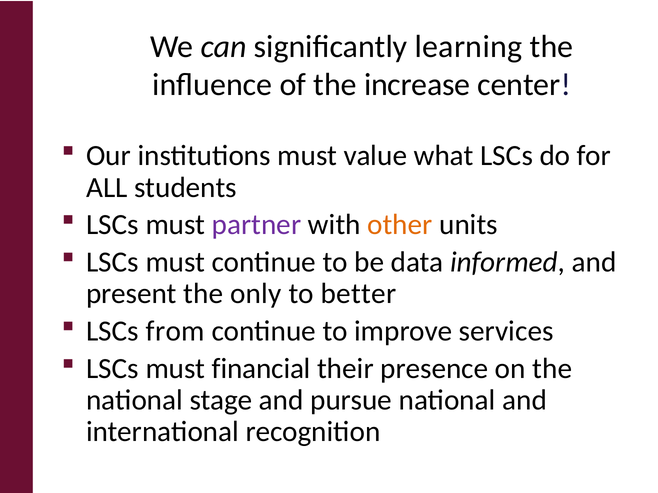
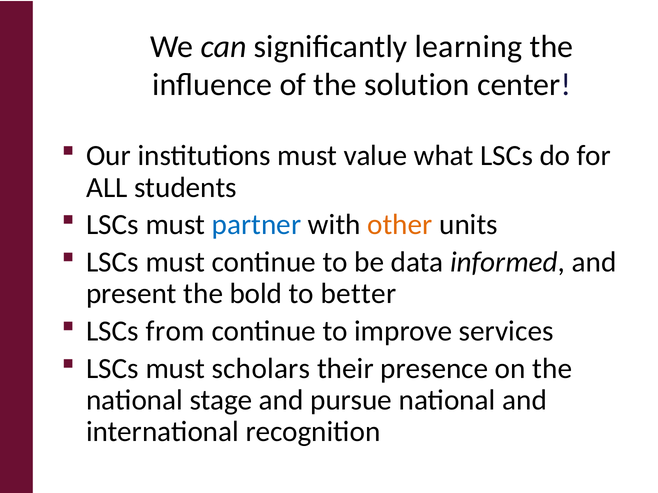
increase: increase -> solution
partner colour: purple -> blue
only: only -> bold
financial: financial -> scholars
